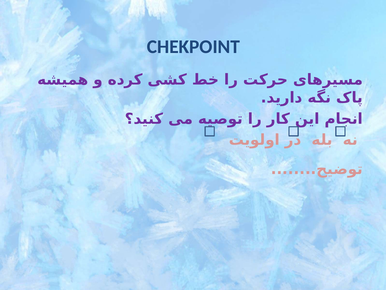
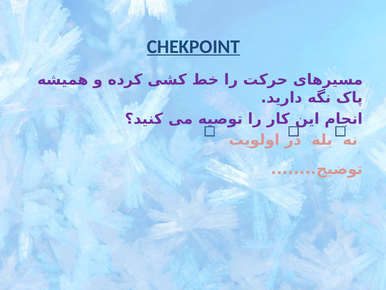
CHEKPOINT underline: none -> present
